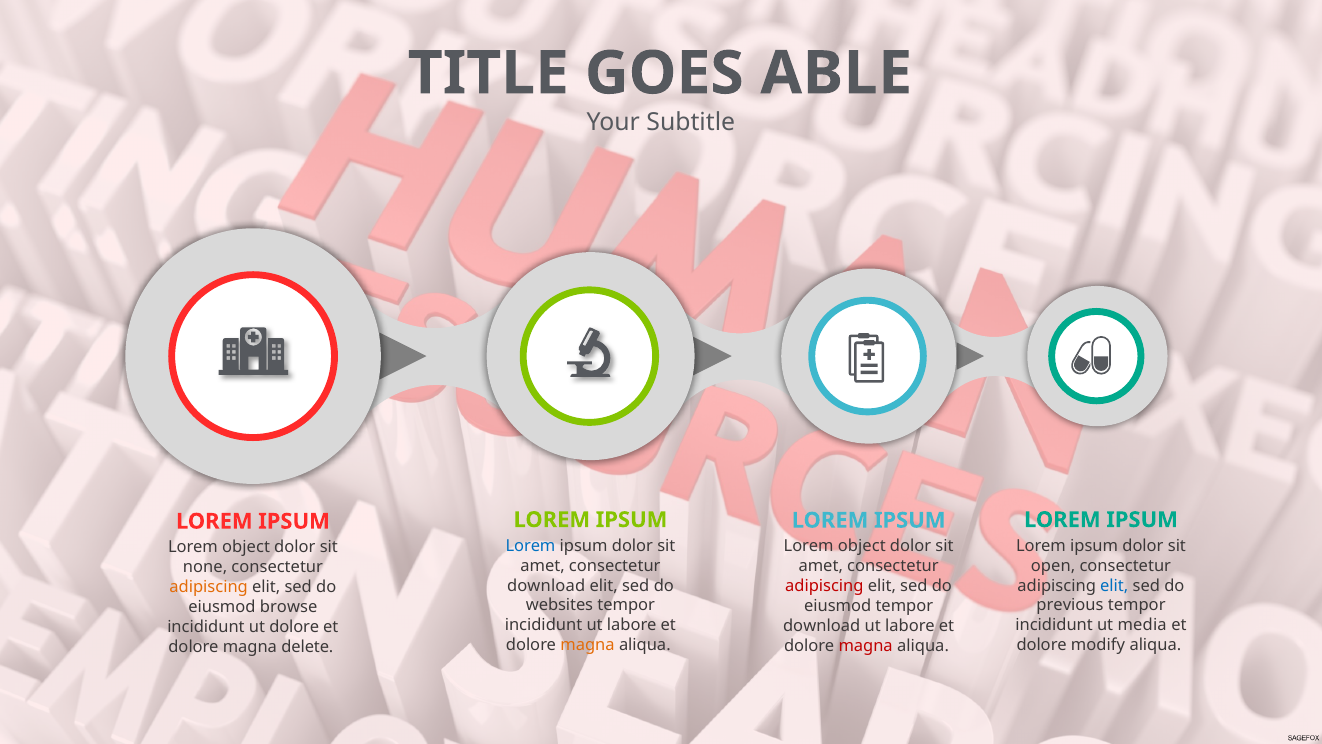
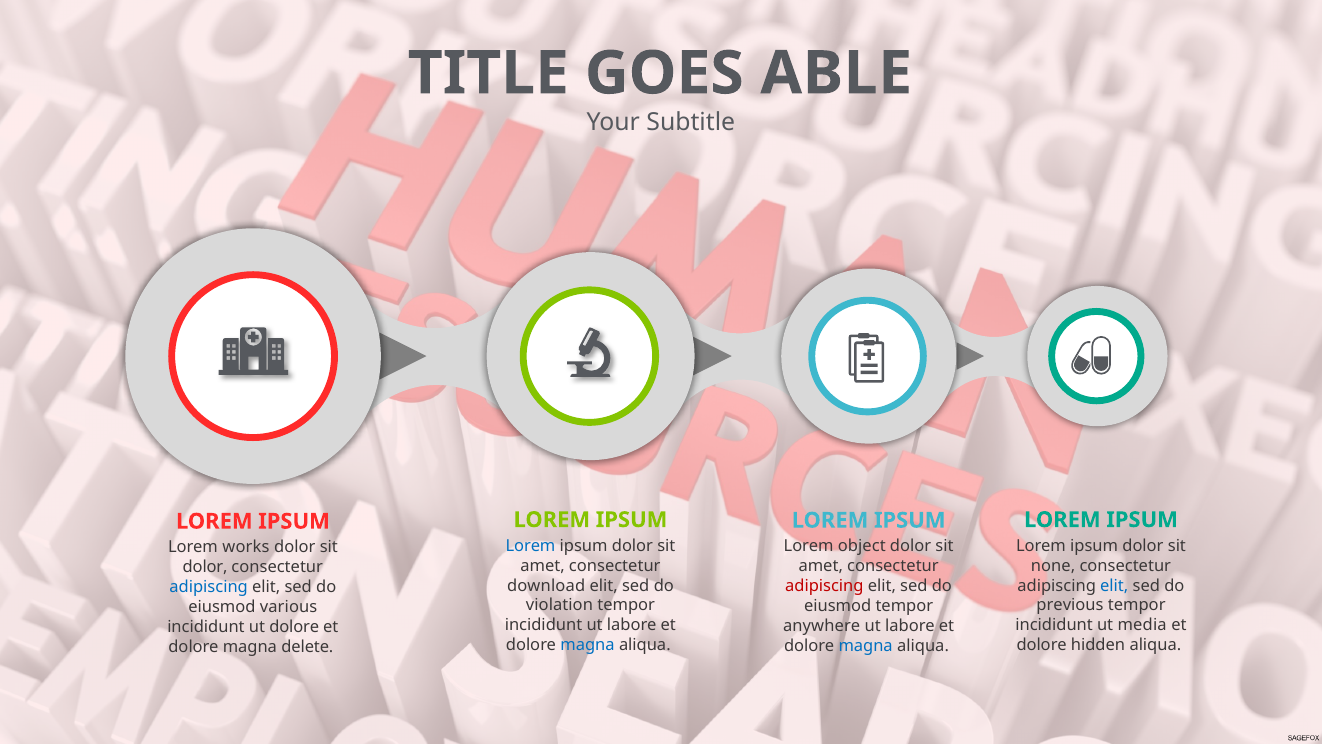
object at (246, 547): object -> works
open: open -> none
none at (205, 567): none -> dolor
adipiscing at (209, 587) colour: orange -> blue
websites: websites -> violation
browse: browse -> various
download at (822, 625): download -> anywhere
magna at (587, 645) colour: orange -> blue
modify: modify -> hidden
magna at (866, 645) colour: red -> blue
